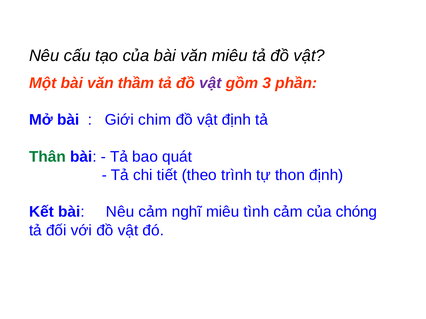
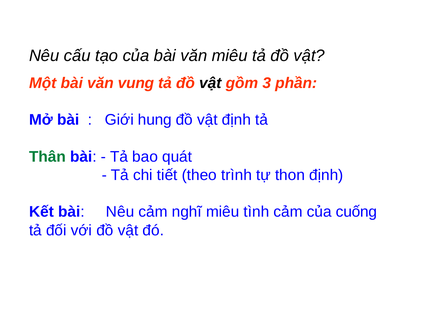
thầm: thầm -> vung
vật at (210, 83) colour: purple -> black
chim: chim -> hung
chóng: chóng -> cuống
